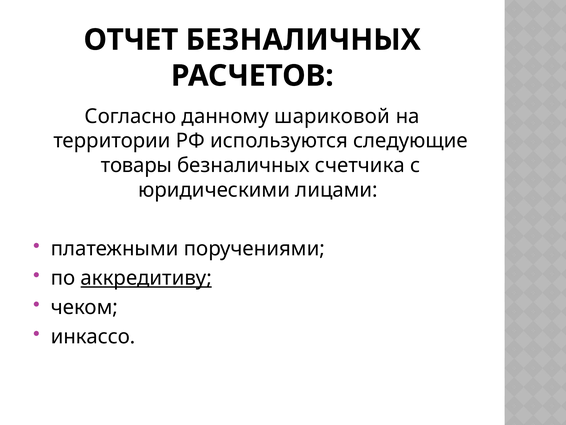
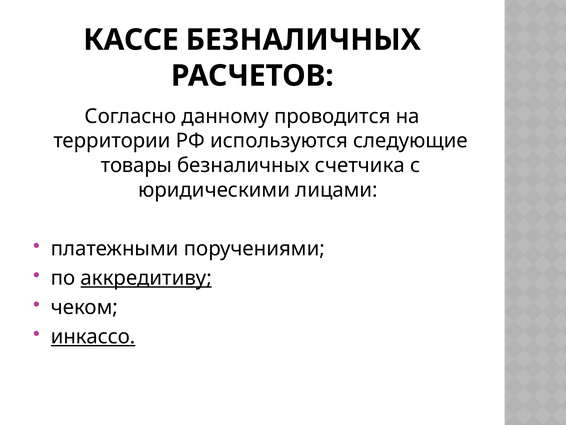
ОТЧЕТ: ОТЧЕТ -> КАССЕ
шариковой: шариковой -> проводится
инкассо underline: none -> present
